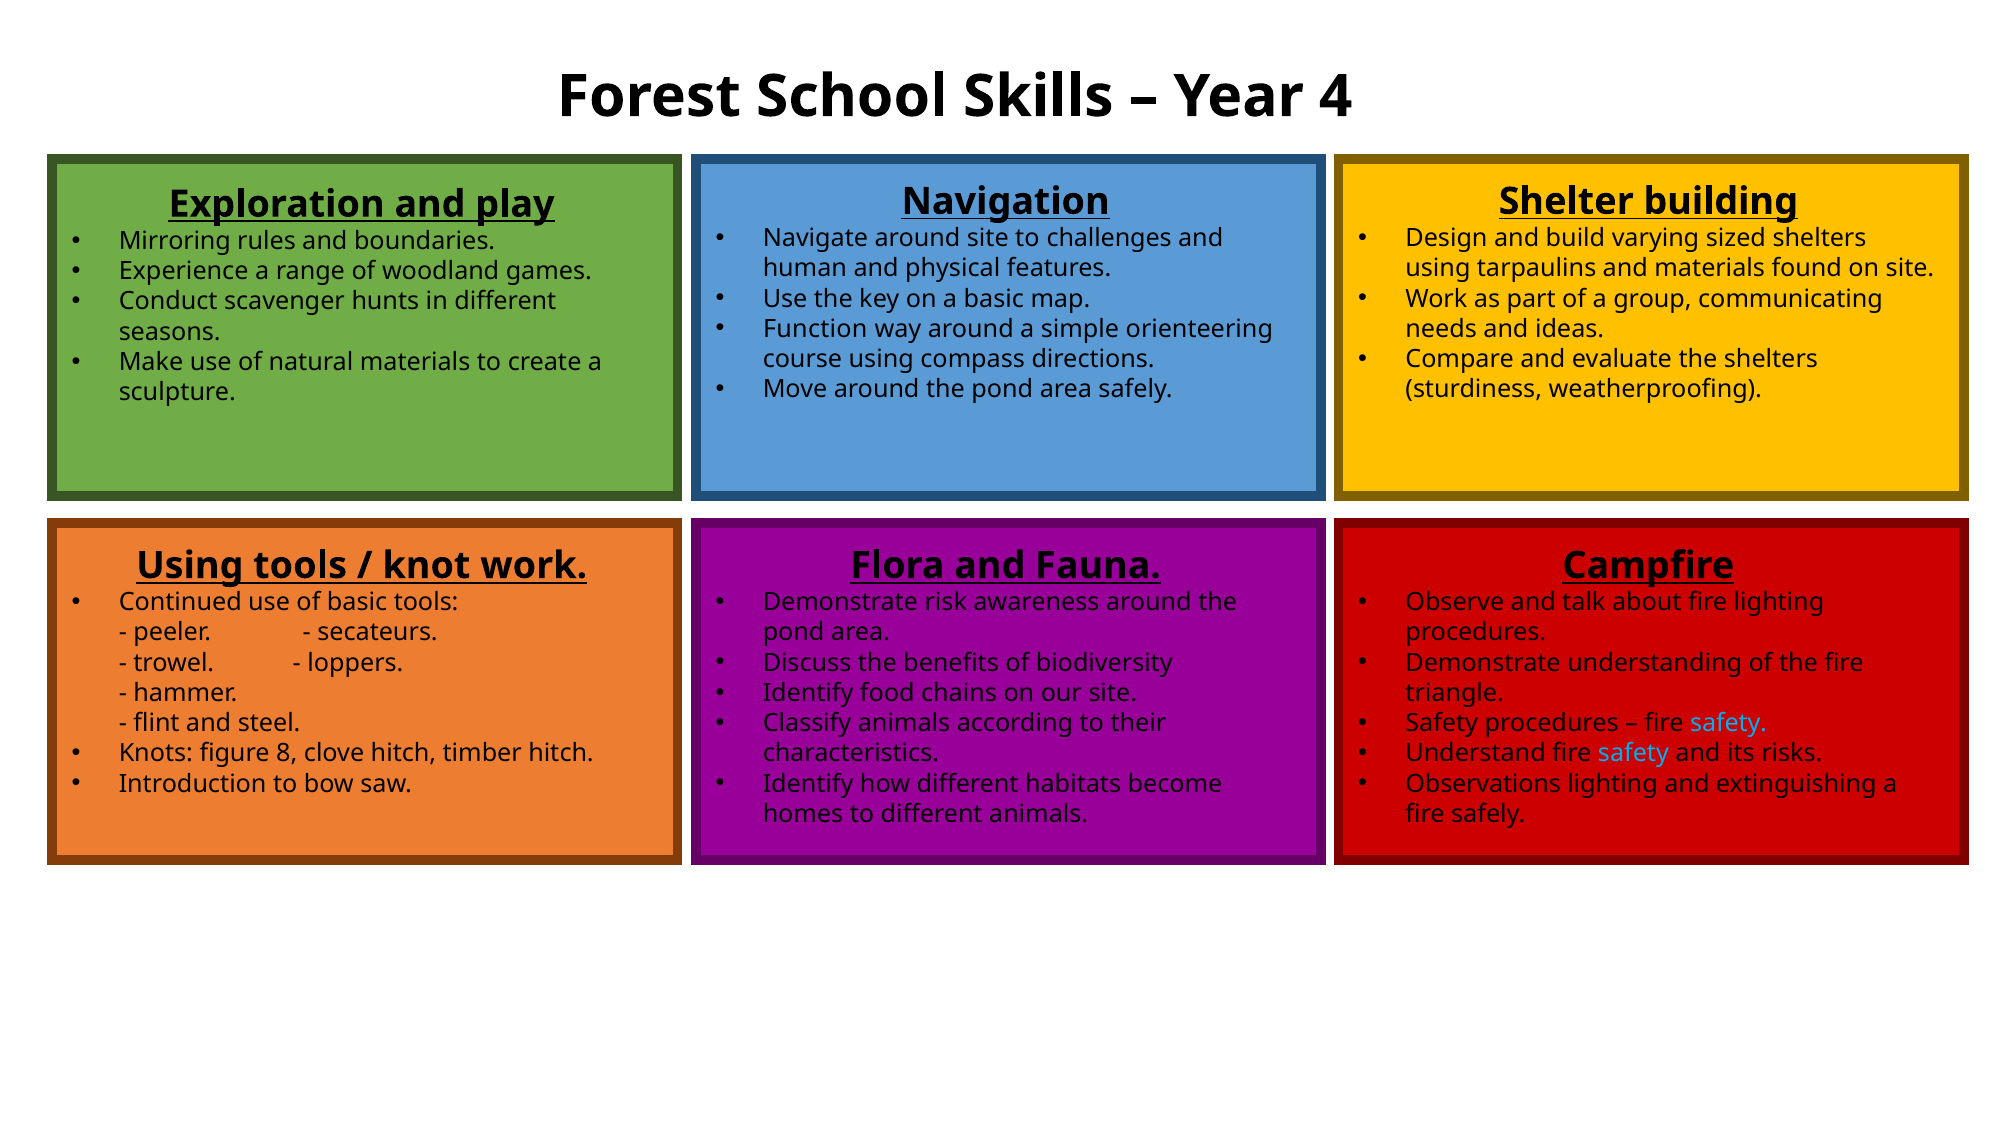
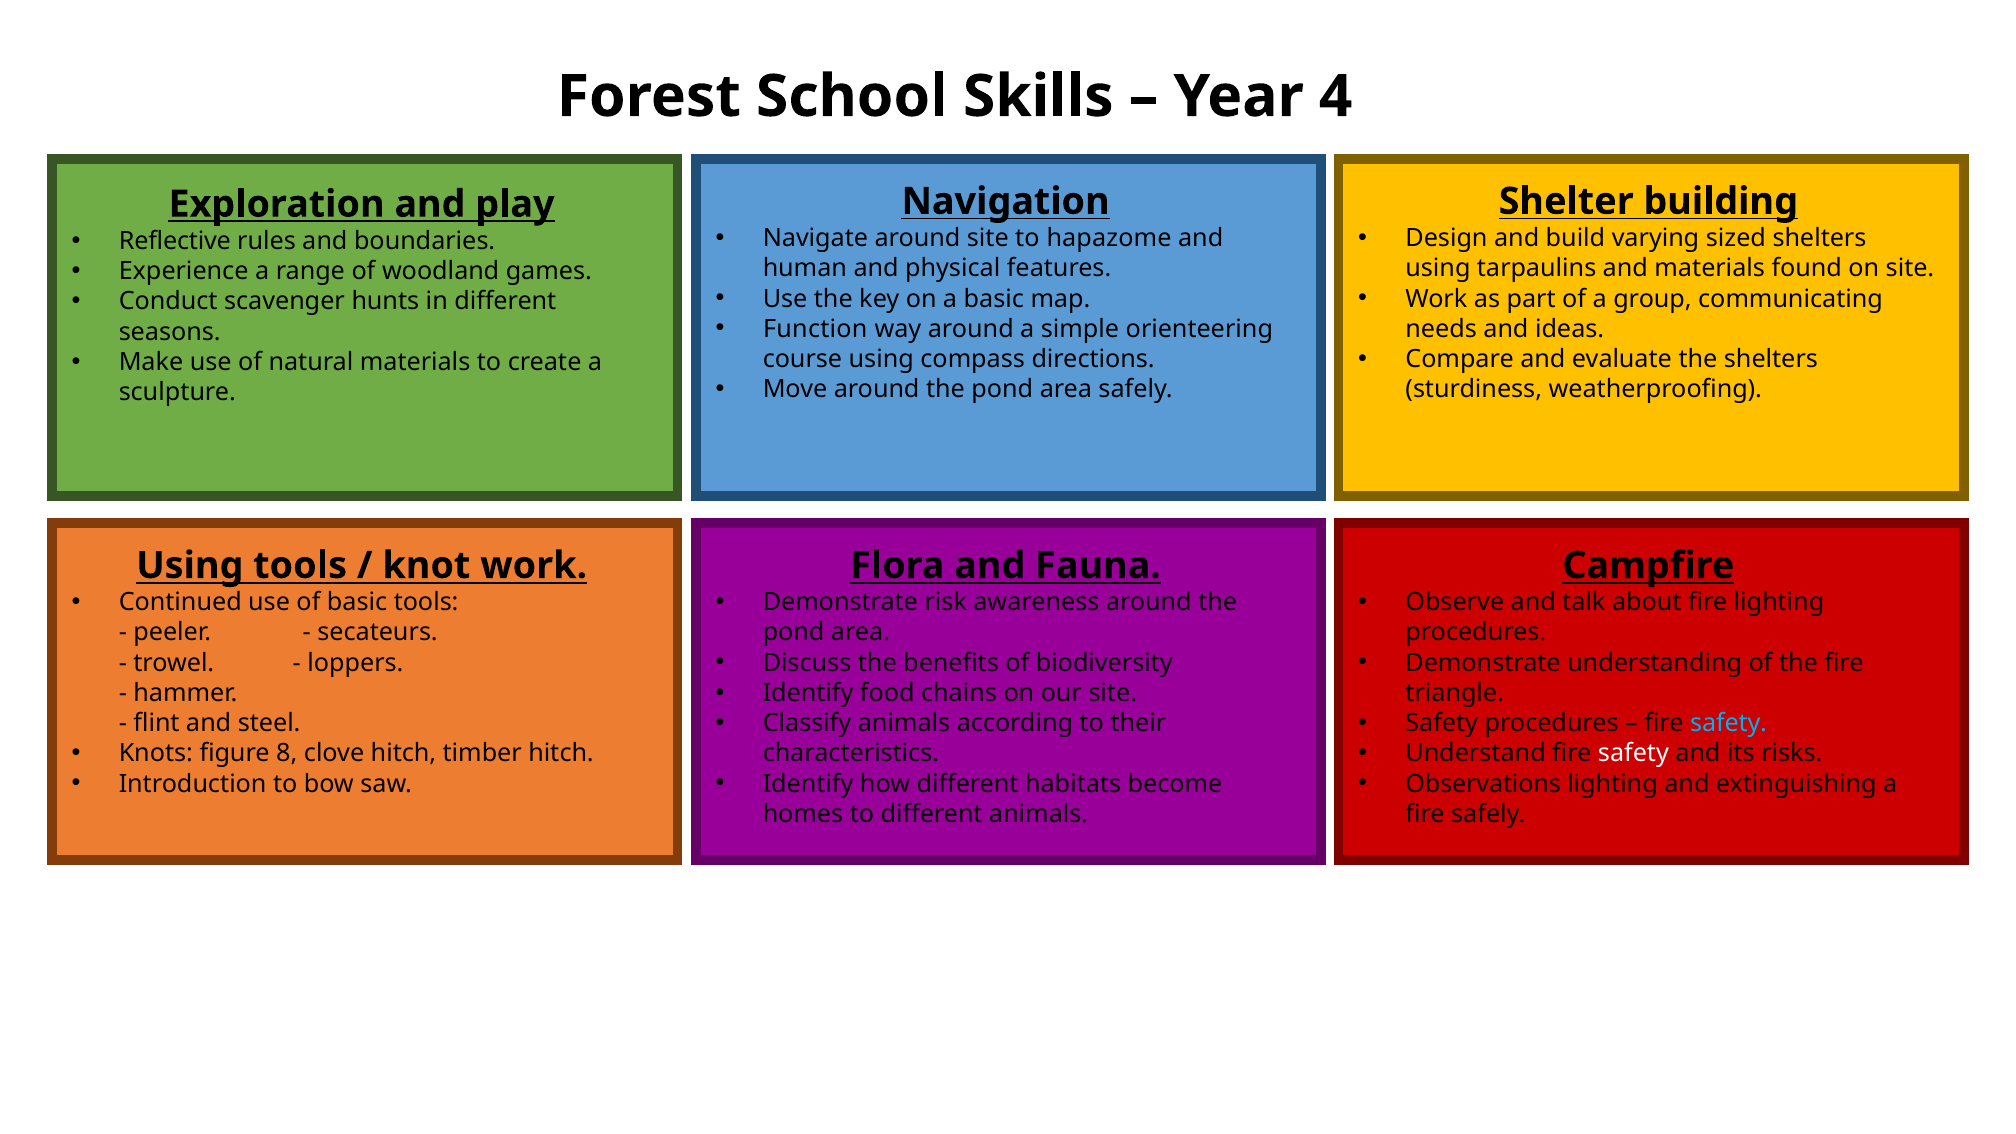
challenges: challenges -> hapazome
Mirroring: Mirroring -> Reflective
safety at (1633, 754) colour: light blue -> white
